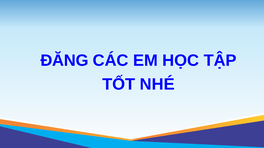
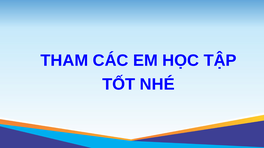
ĐĂNG: ĐĂNG -> THAM
